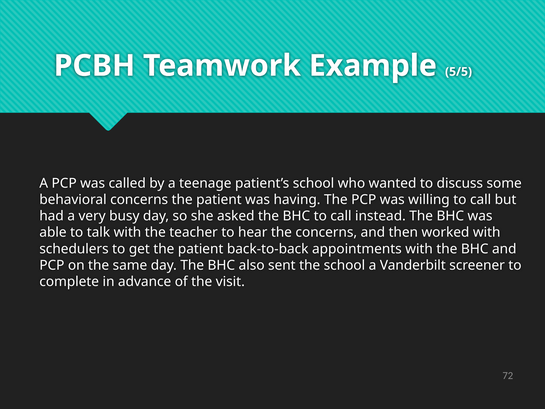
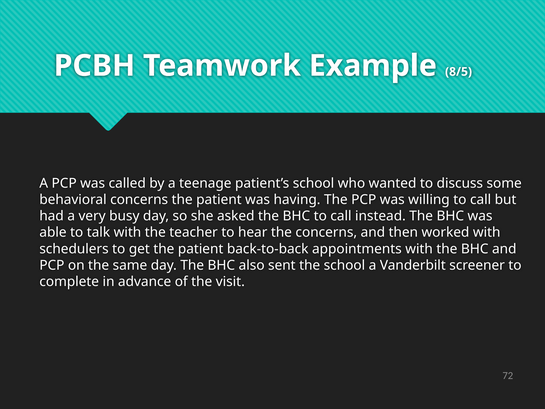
5/5: 5/5 -> 8/5
